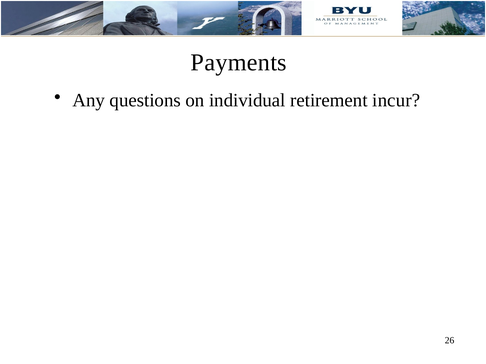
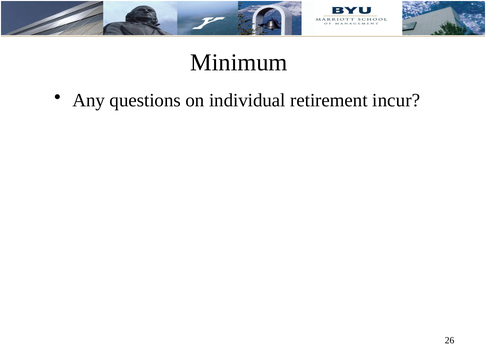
Payments: Payments -> Minimum
